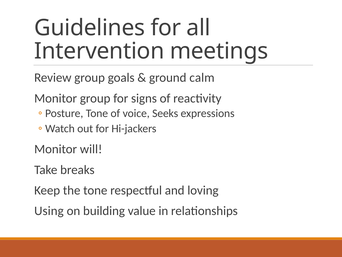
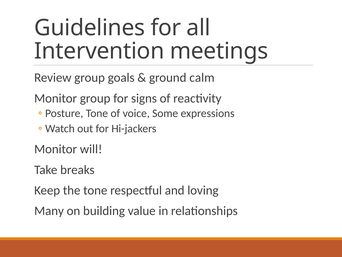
Seeks: Seeks -> Some
Using: Using -> Many
